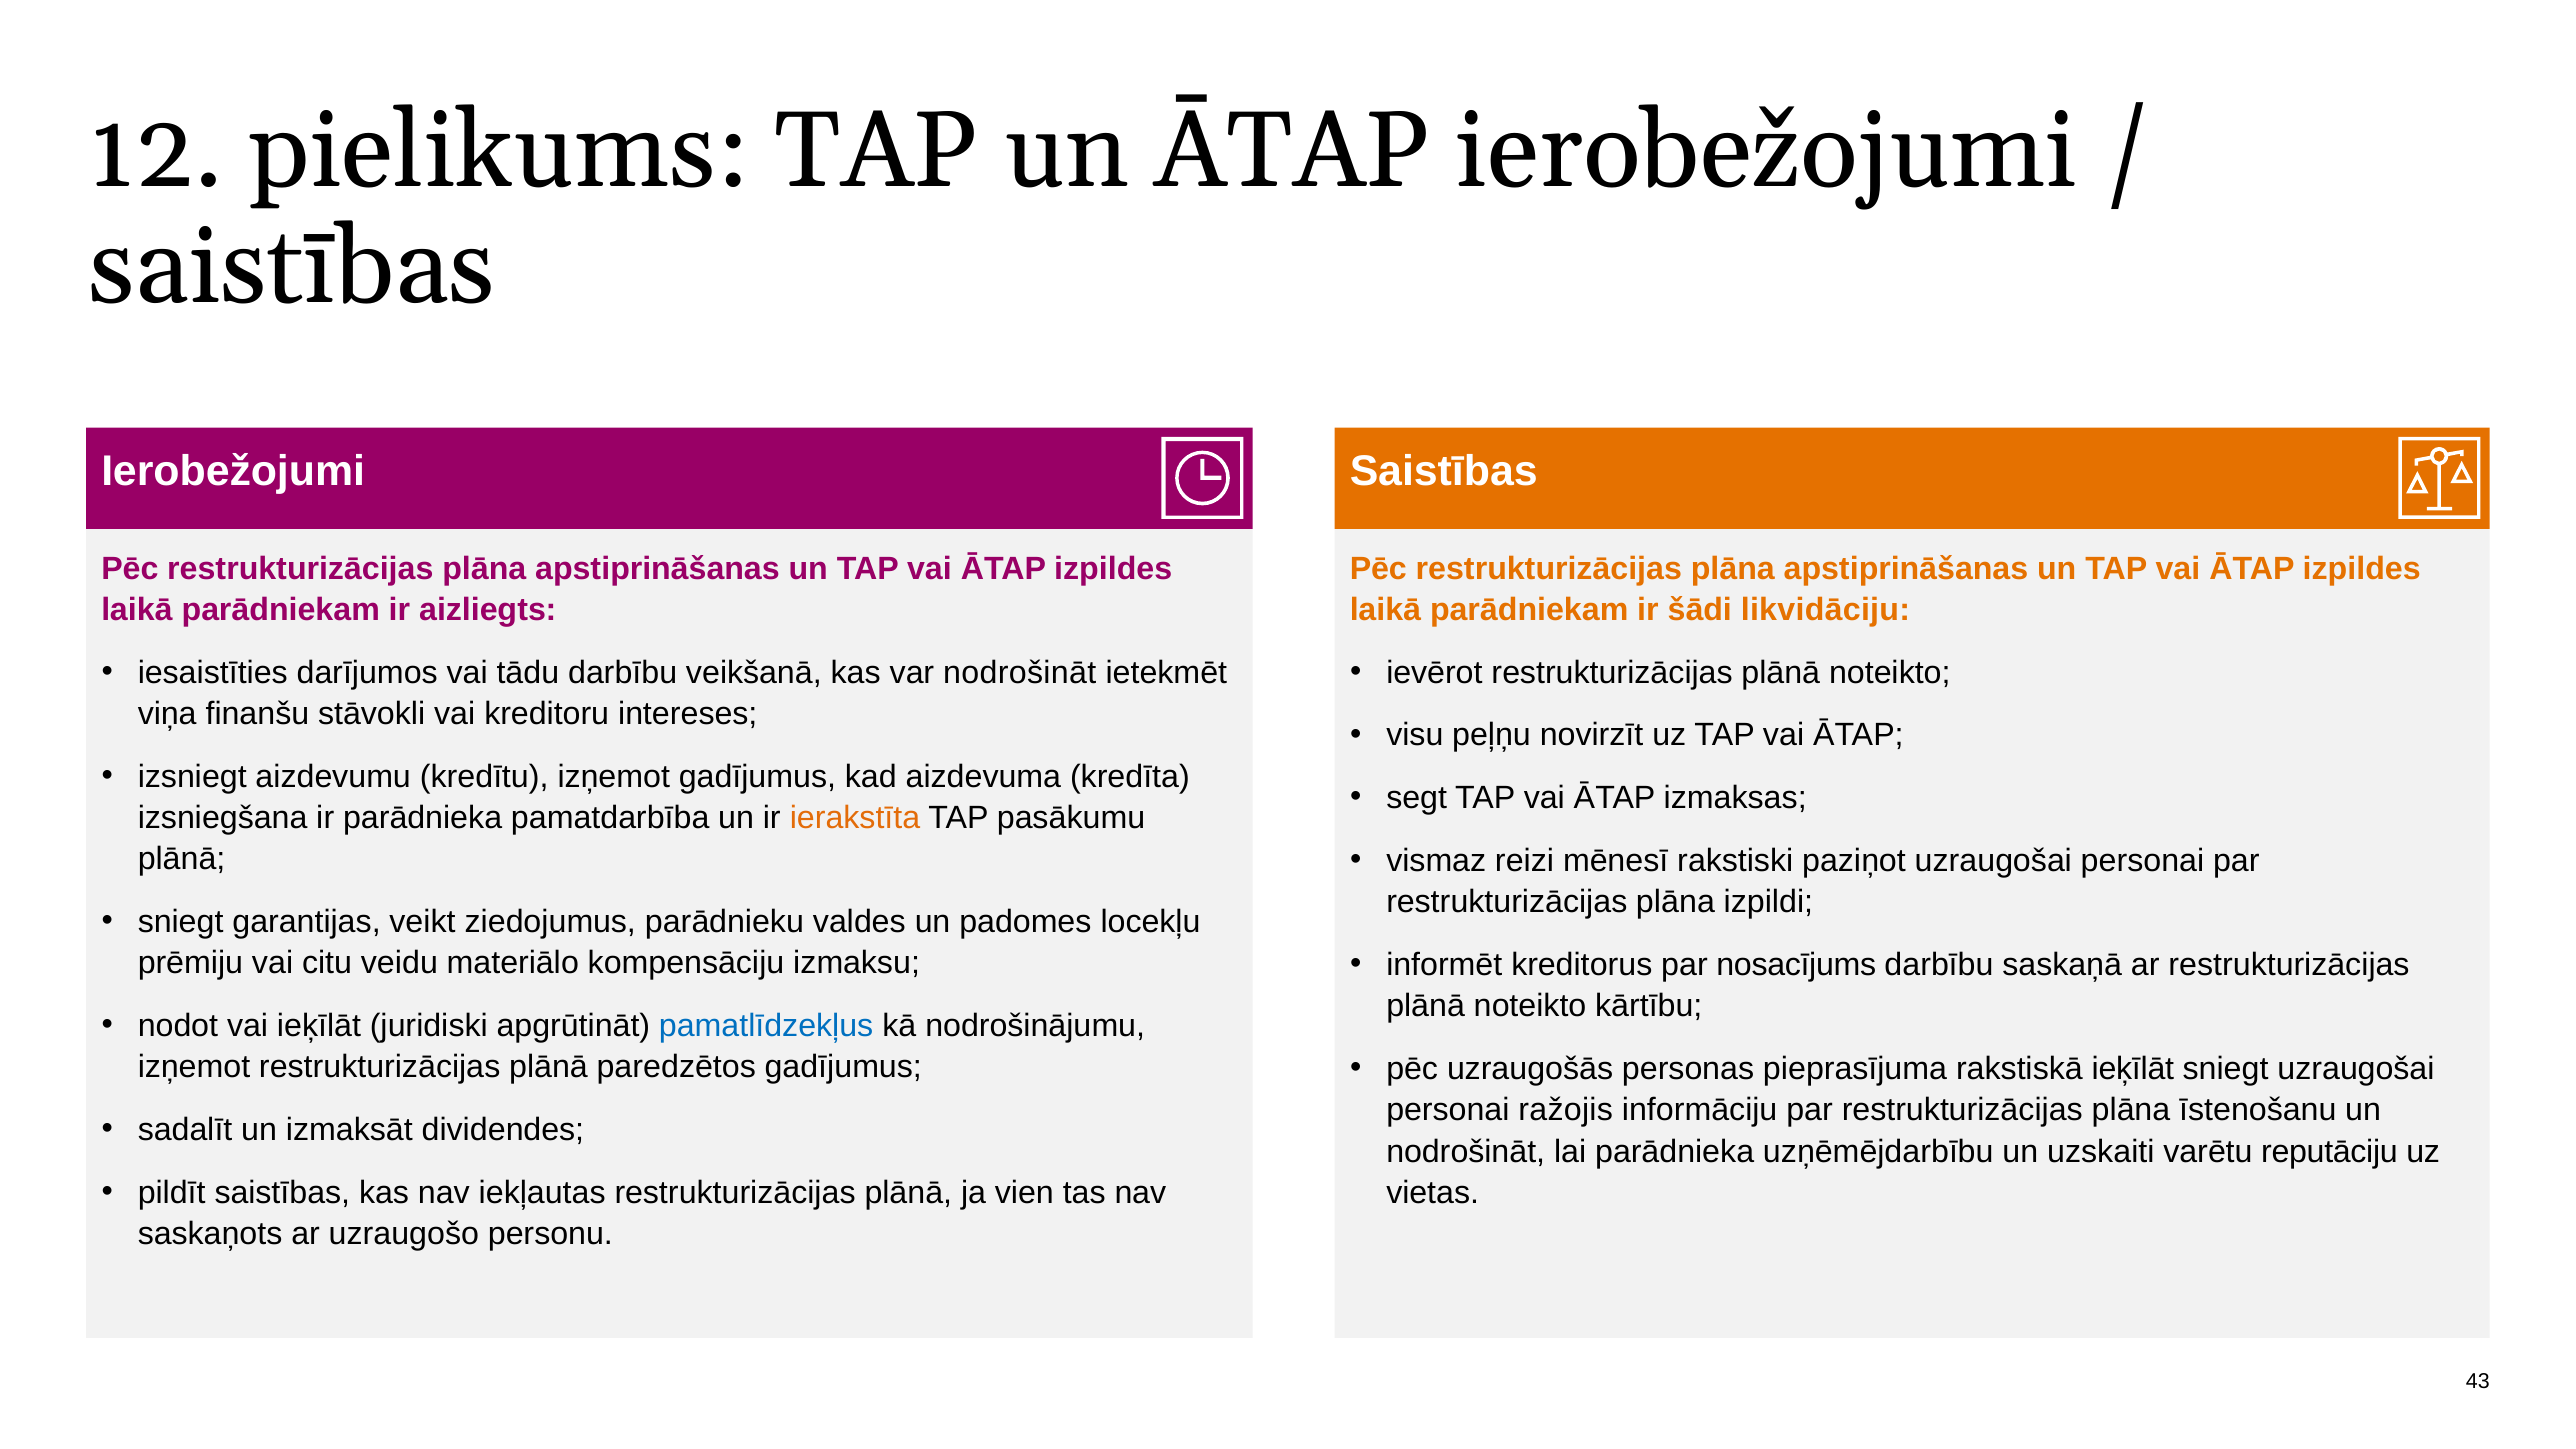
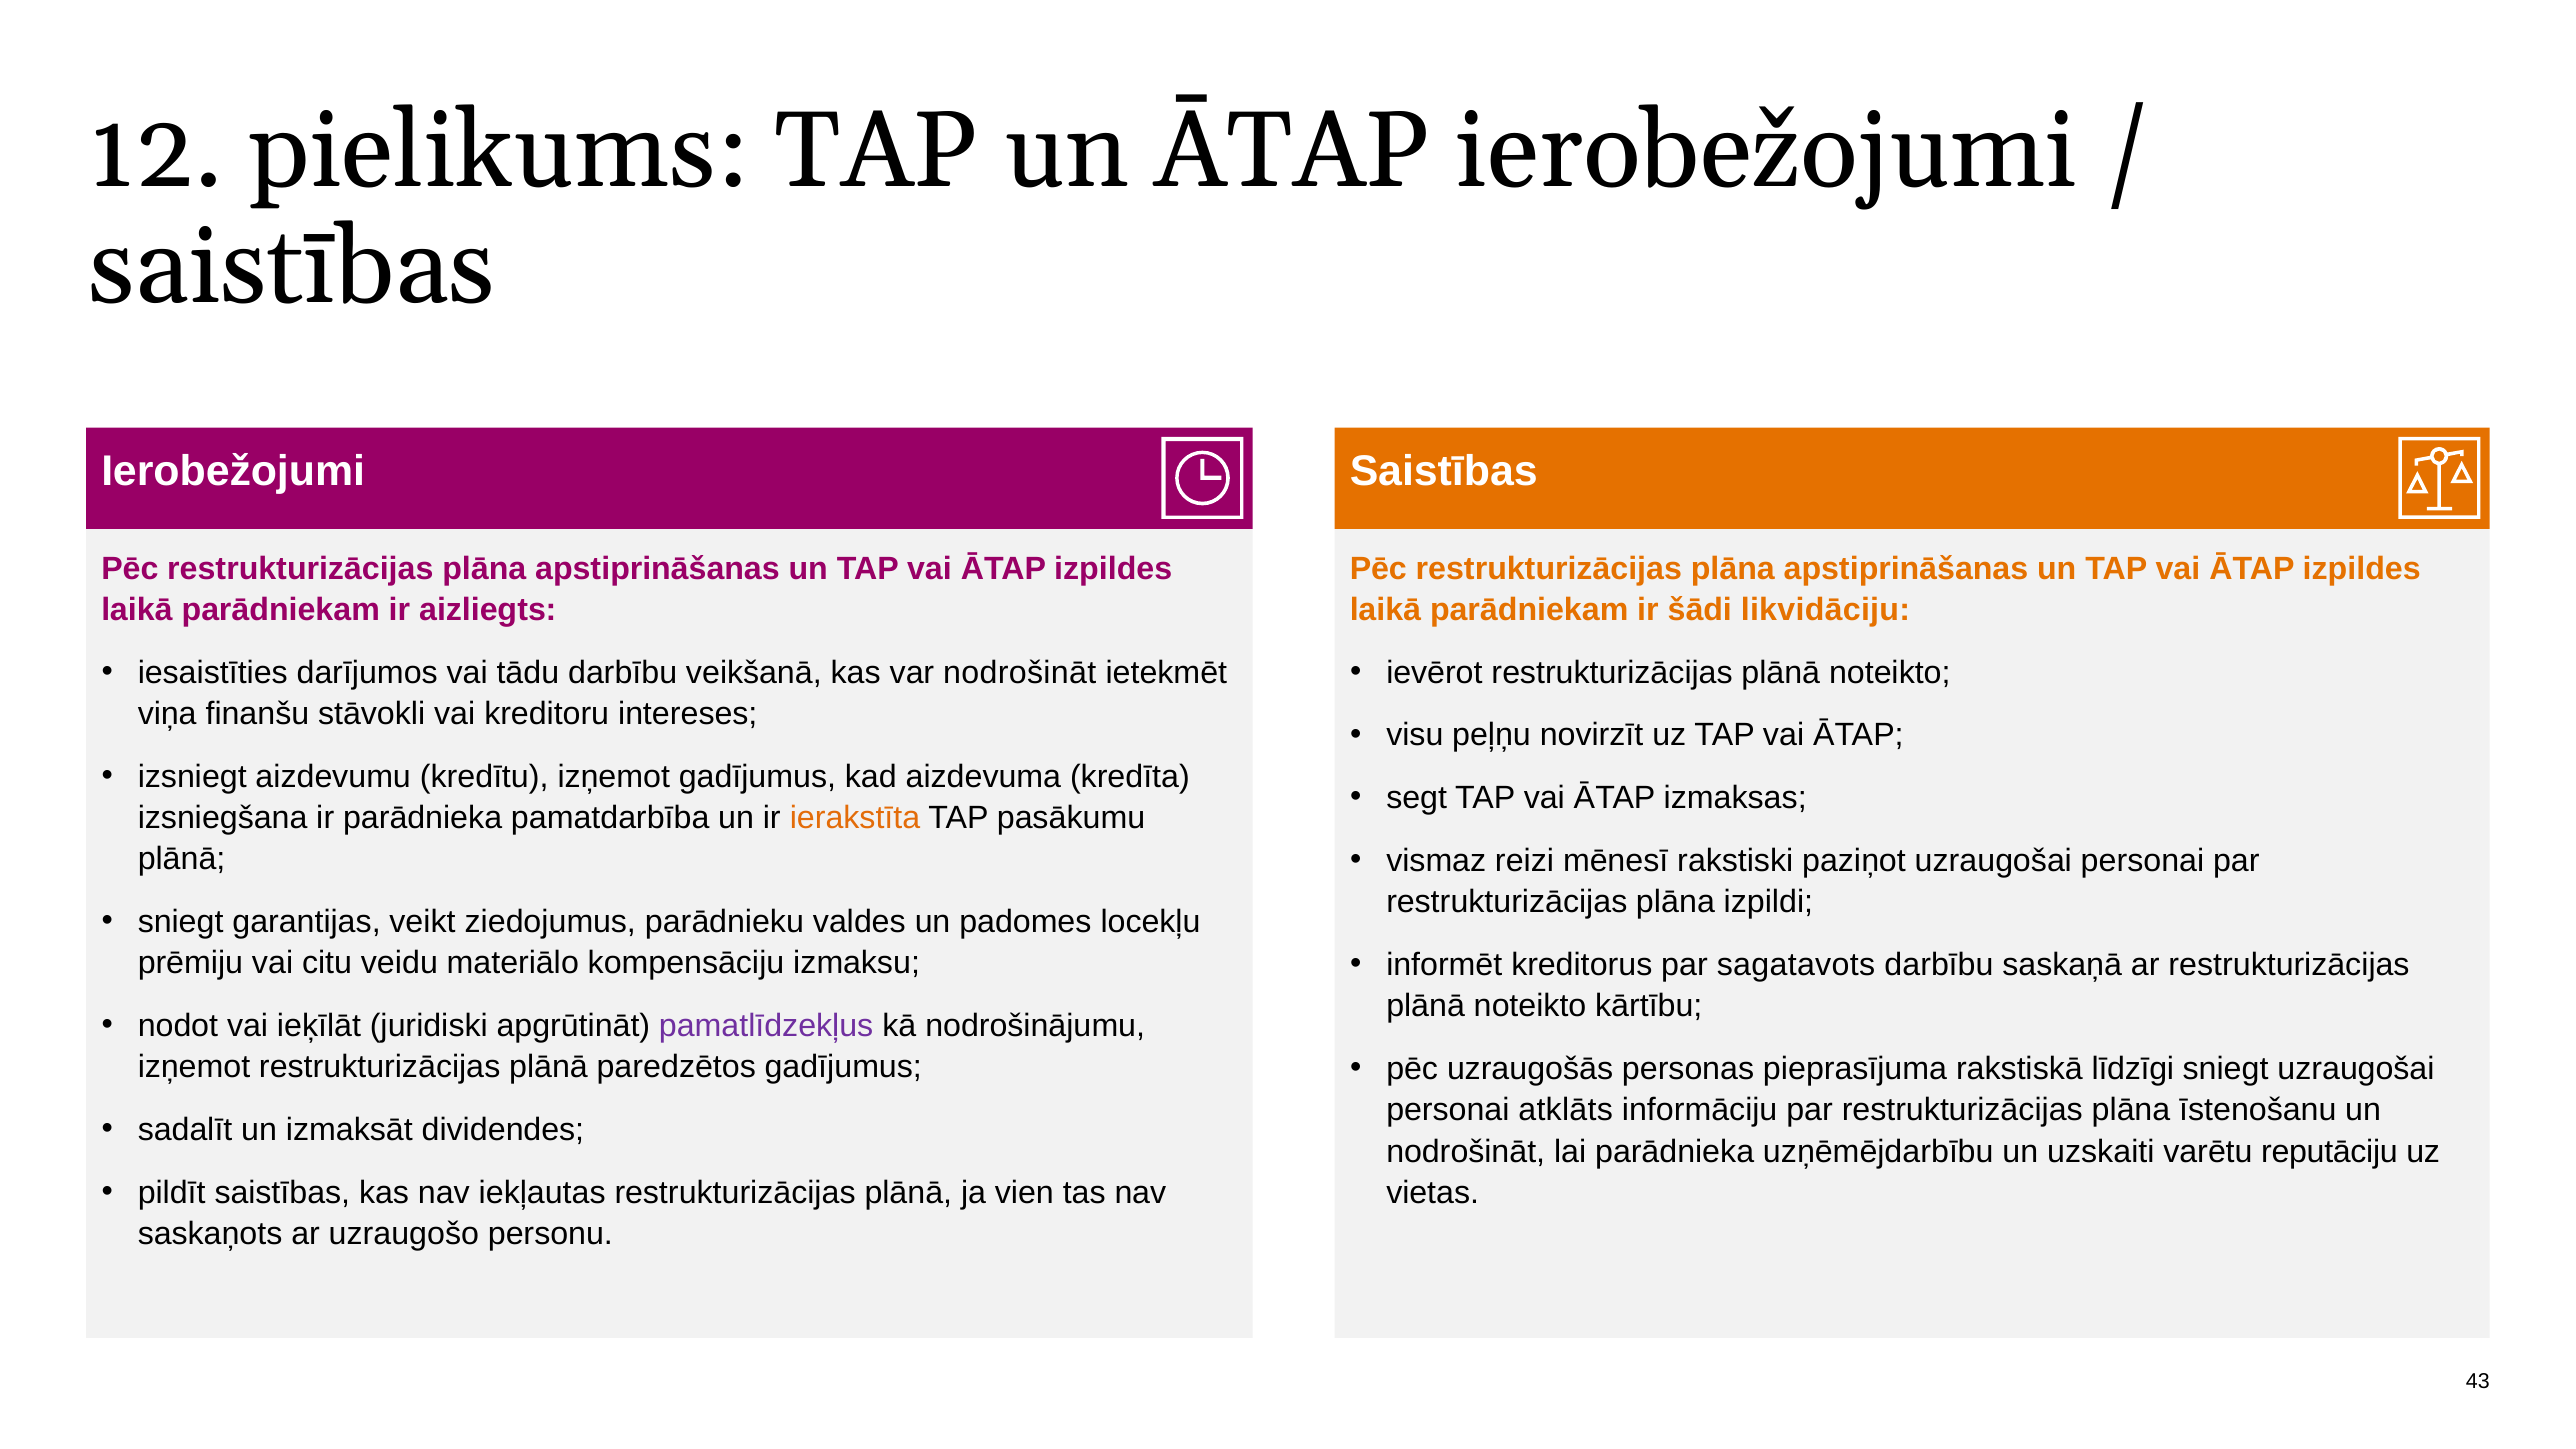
nosacījums: nosacījums -> sagatavots
pamatlīdzekļus colour: blue -> purple
rakstiskā ieķīlāt: ieķīlāt -> līdzīgi
ražojis: ražojis -> atklāts
